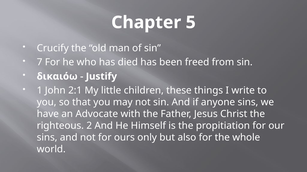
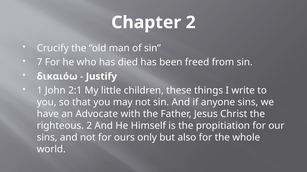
Chapter 5: 5 -> 2
